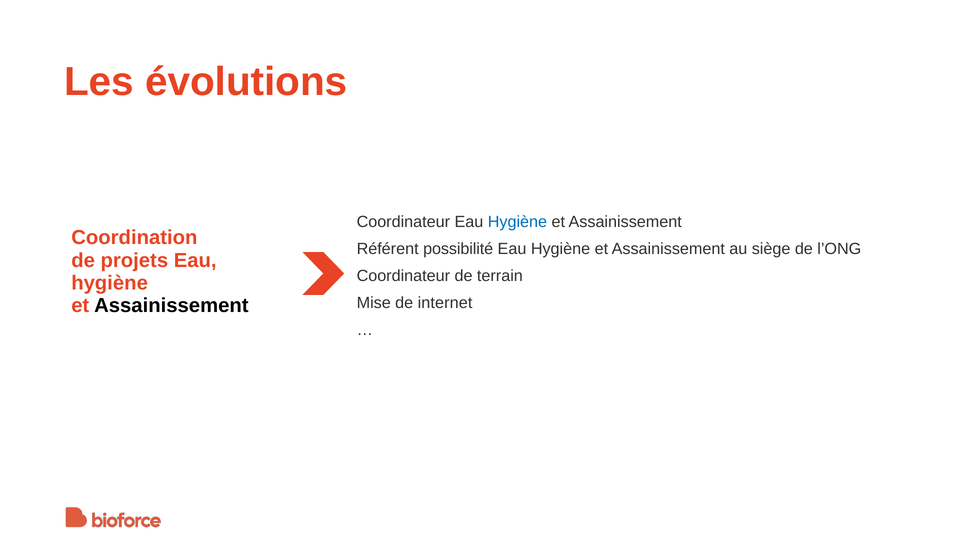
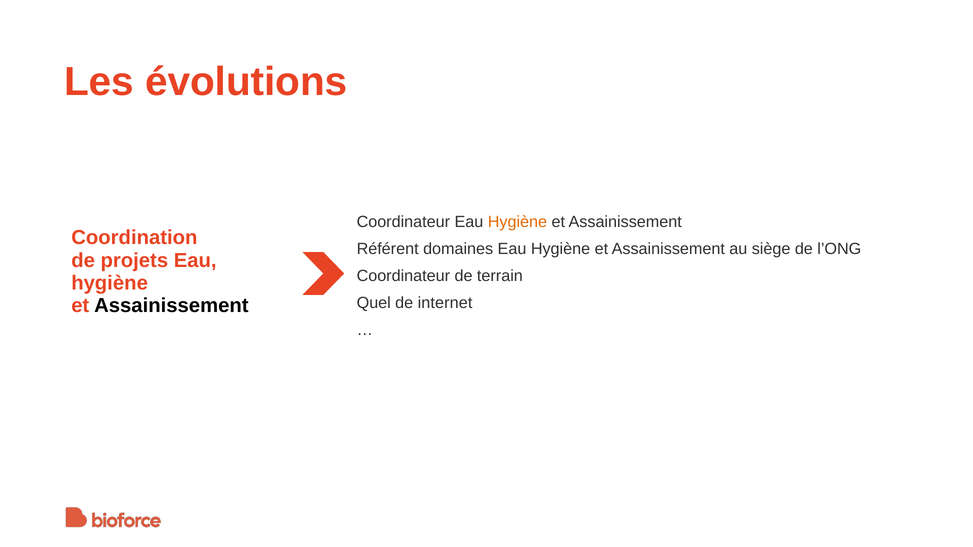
Hygiène at (517, 222) colour: blue -> orange
possibilité: possibilité -> domaines
Mise: Mise -> Quel
